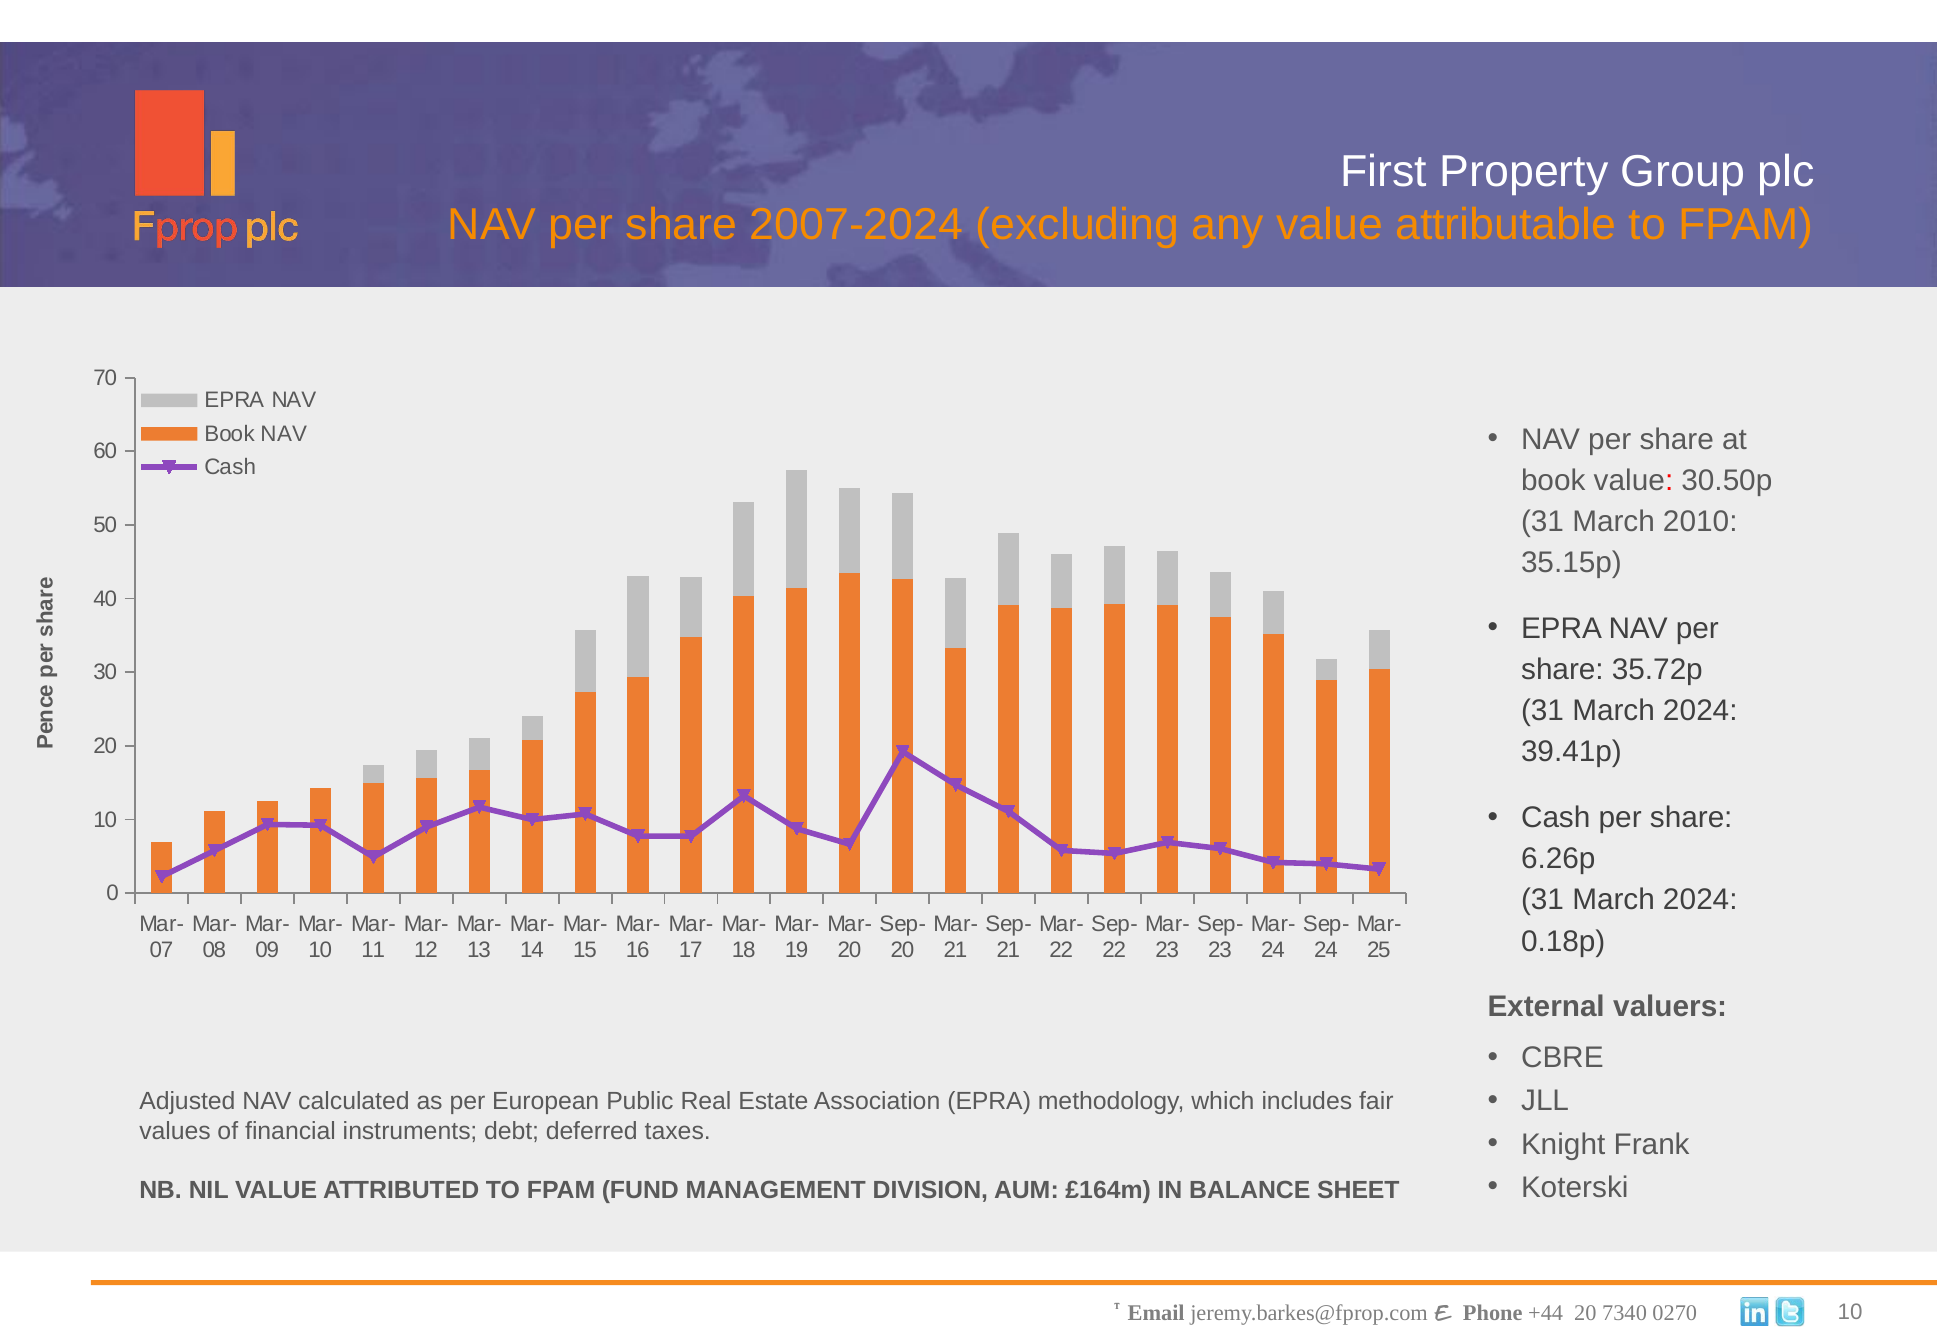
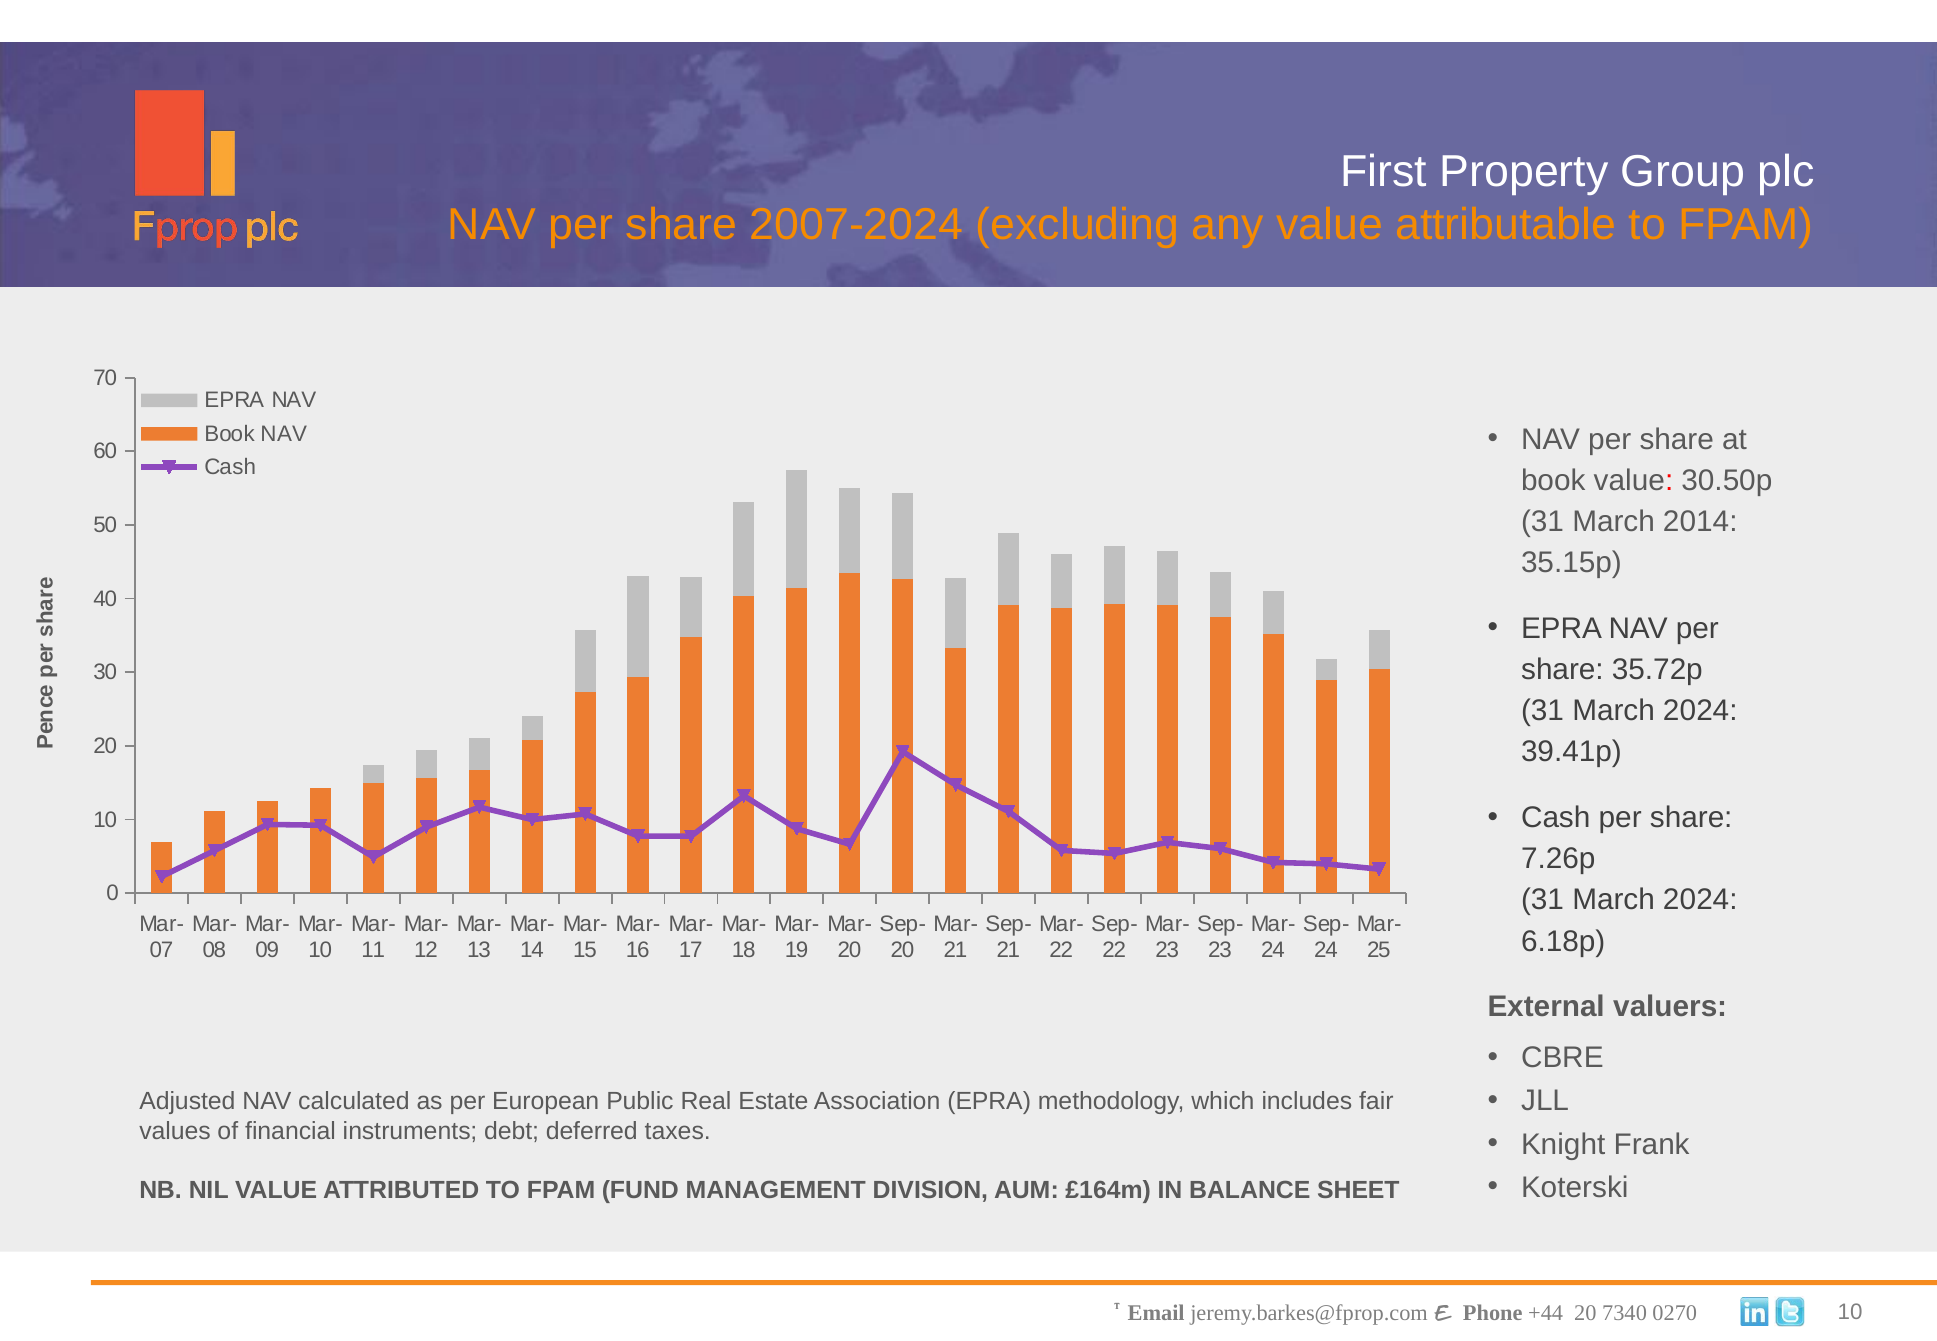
2010: 2010 -> 2014
6.26p: 6.26p -> 7.26p
0.18p: 0.18p -> 6.18p
